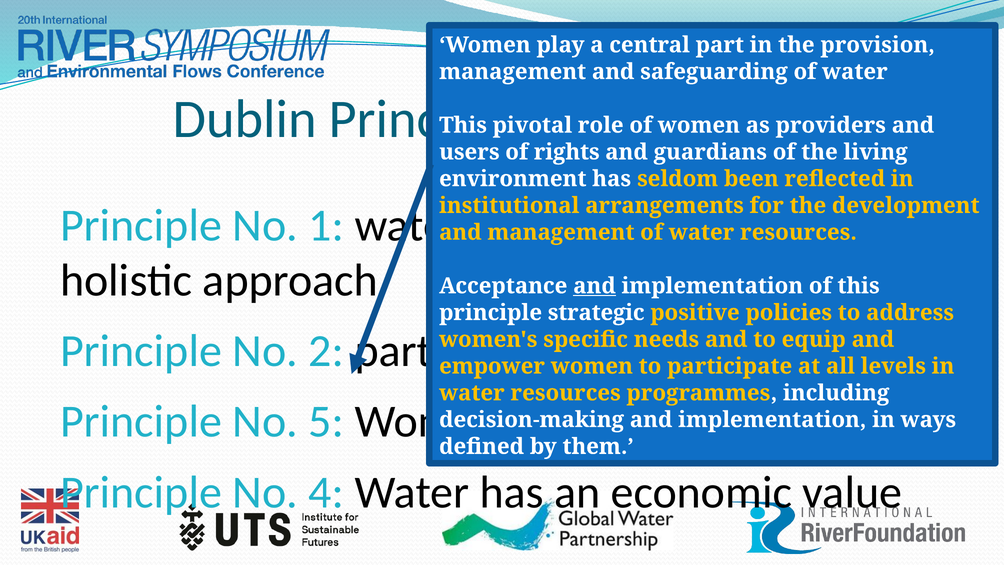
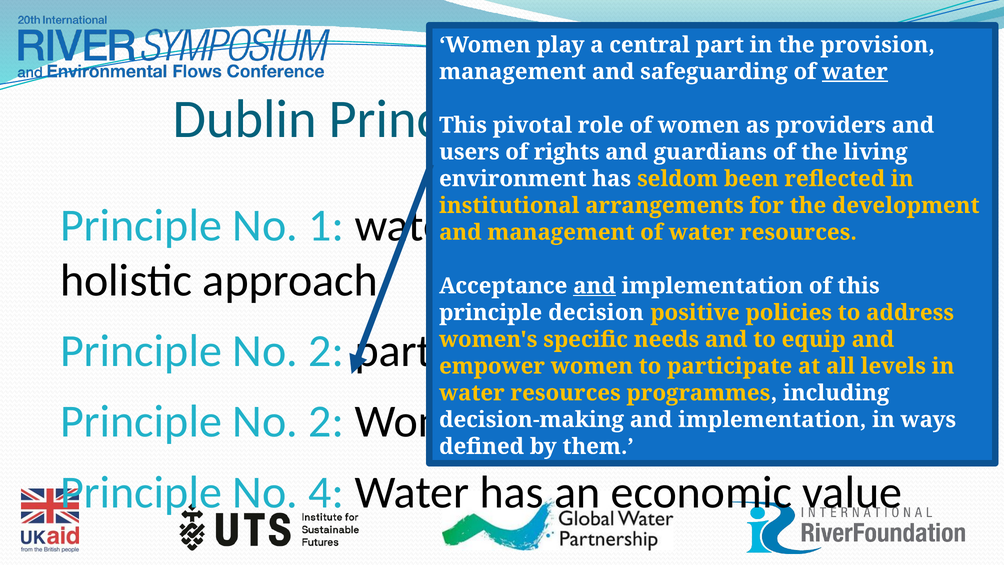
water at (855, 72) underline: none -> present
strategic: strategic -> decision
5 at (326, 422): 5 -> 2
